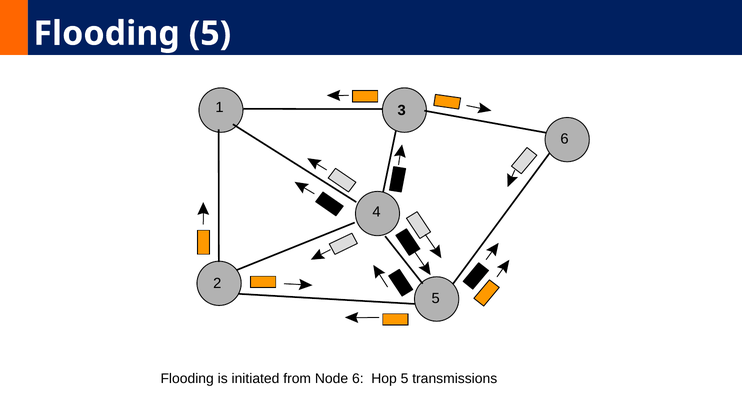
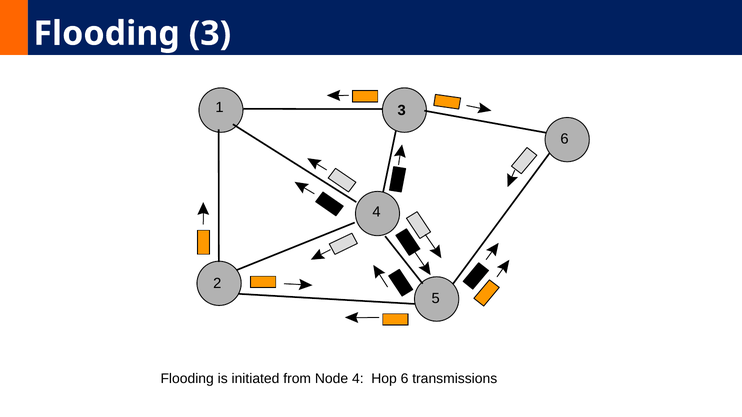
Flooding 5: 5 -> 3
Node 6: 6 -> 4
Hop 5: 5 -> 6
